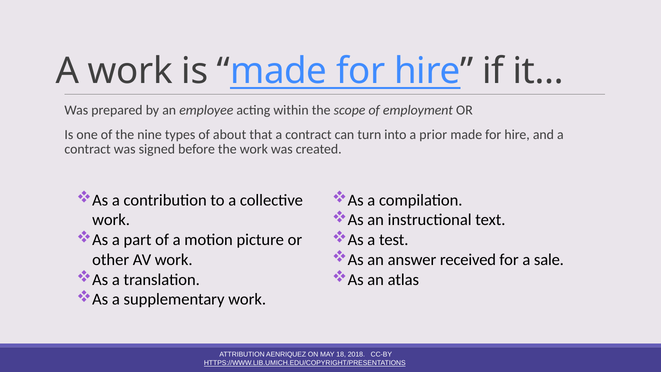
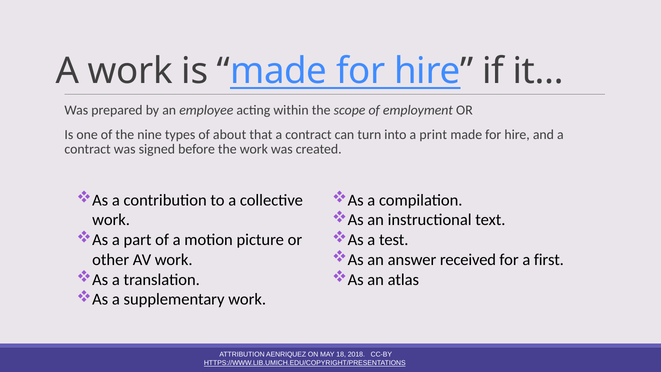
prior: prior -> print
sale: sale -> first
